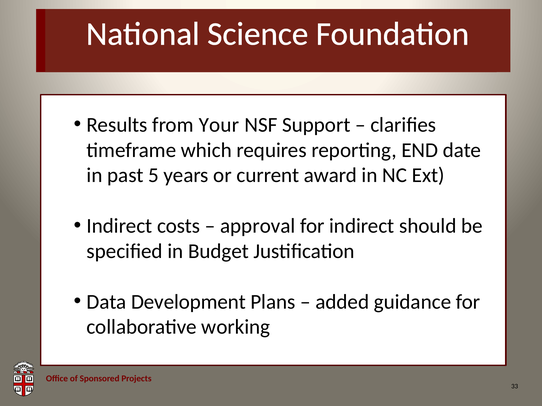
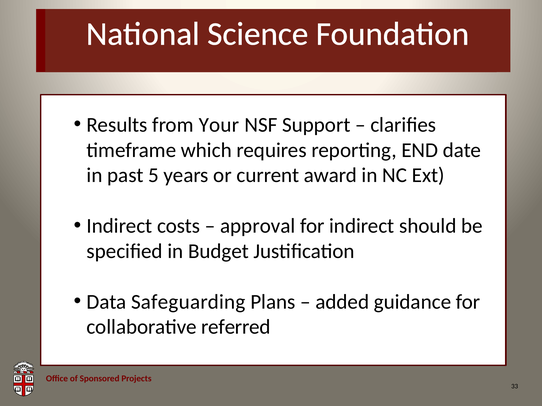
Development: Development -> Safeguarding
working: working -> referred
